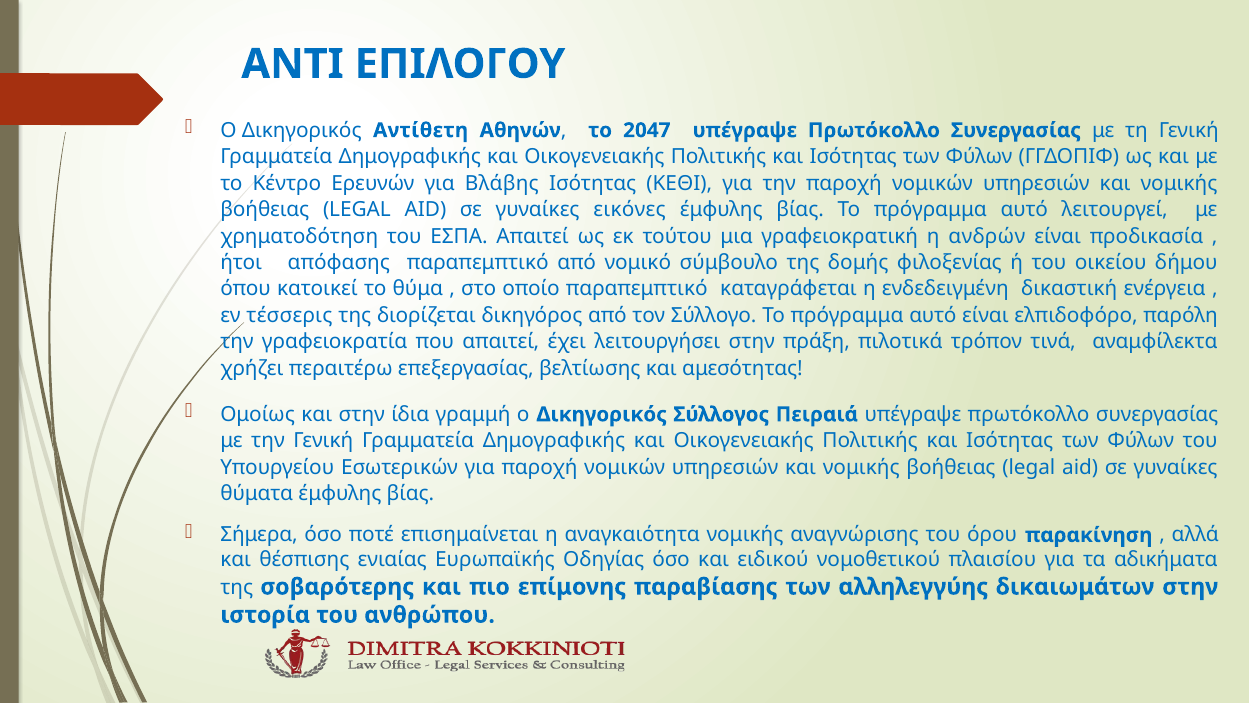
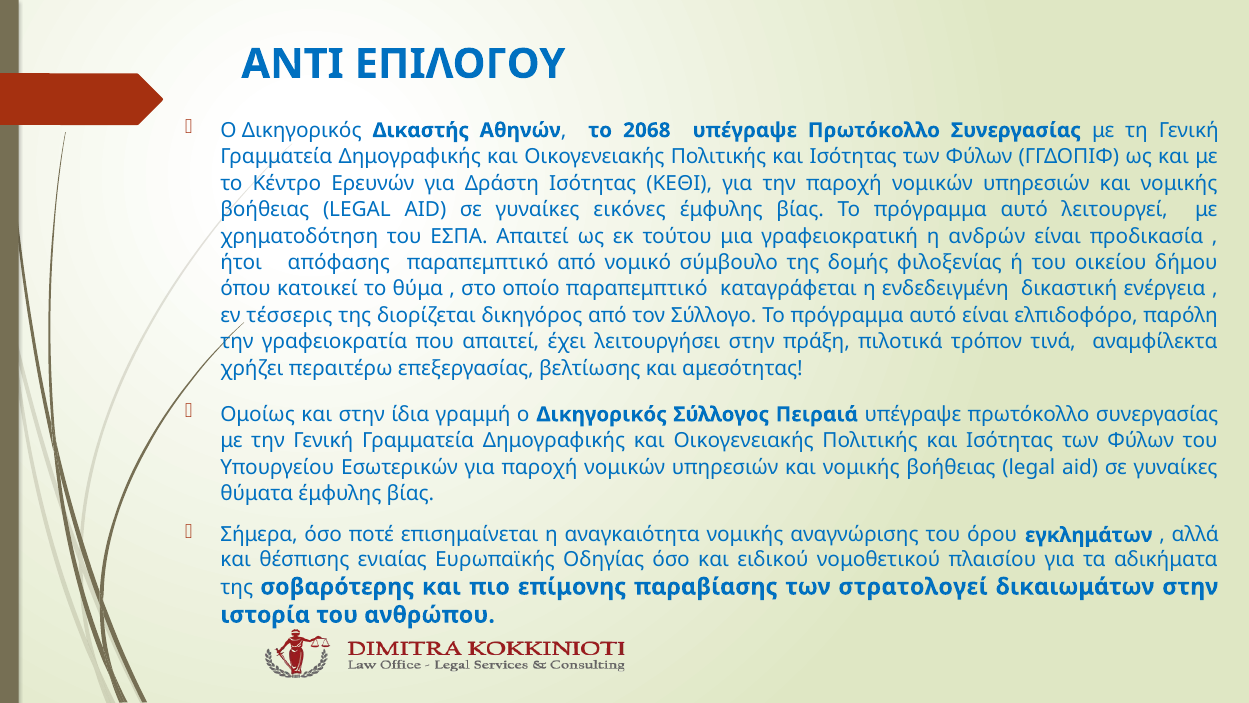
Αντίθετη: Αντίθετη -> Δικαστής
2047: 2047 -> 2068
Βλάβης: Βλάβης -> Δράστη
παρακίνηση: παρακίνηση -> εγκλημάτων
αλληλεγγύης: αλληλεγγύης -> στρατολογεί
